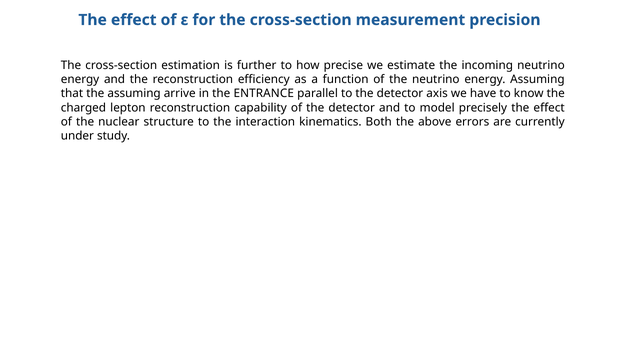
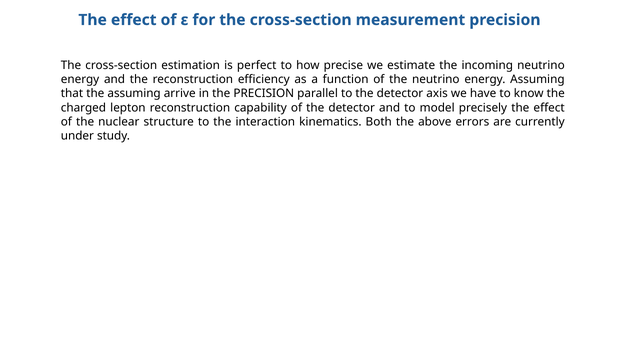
further: further -> perfect
the ENTRANCE: ENTRANCE -> PRECISION
